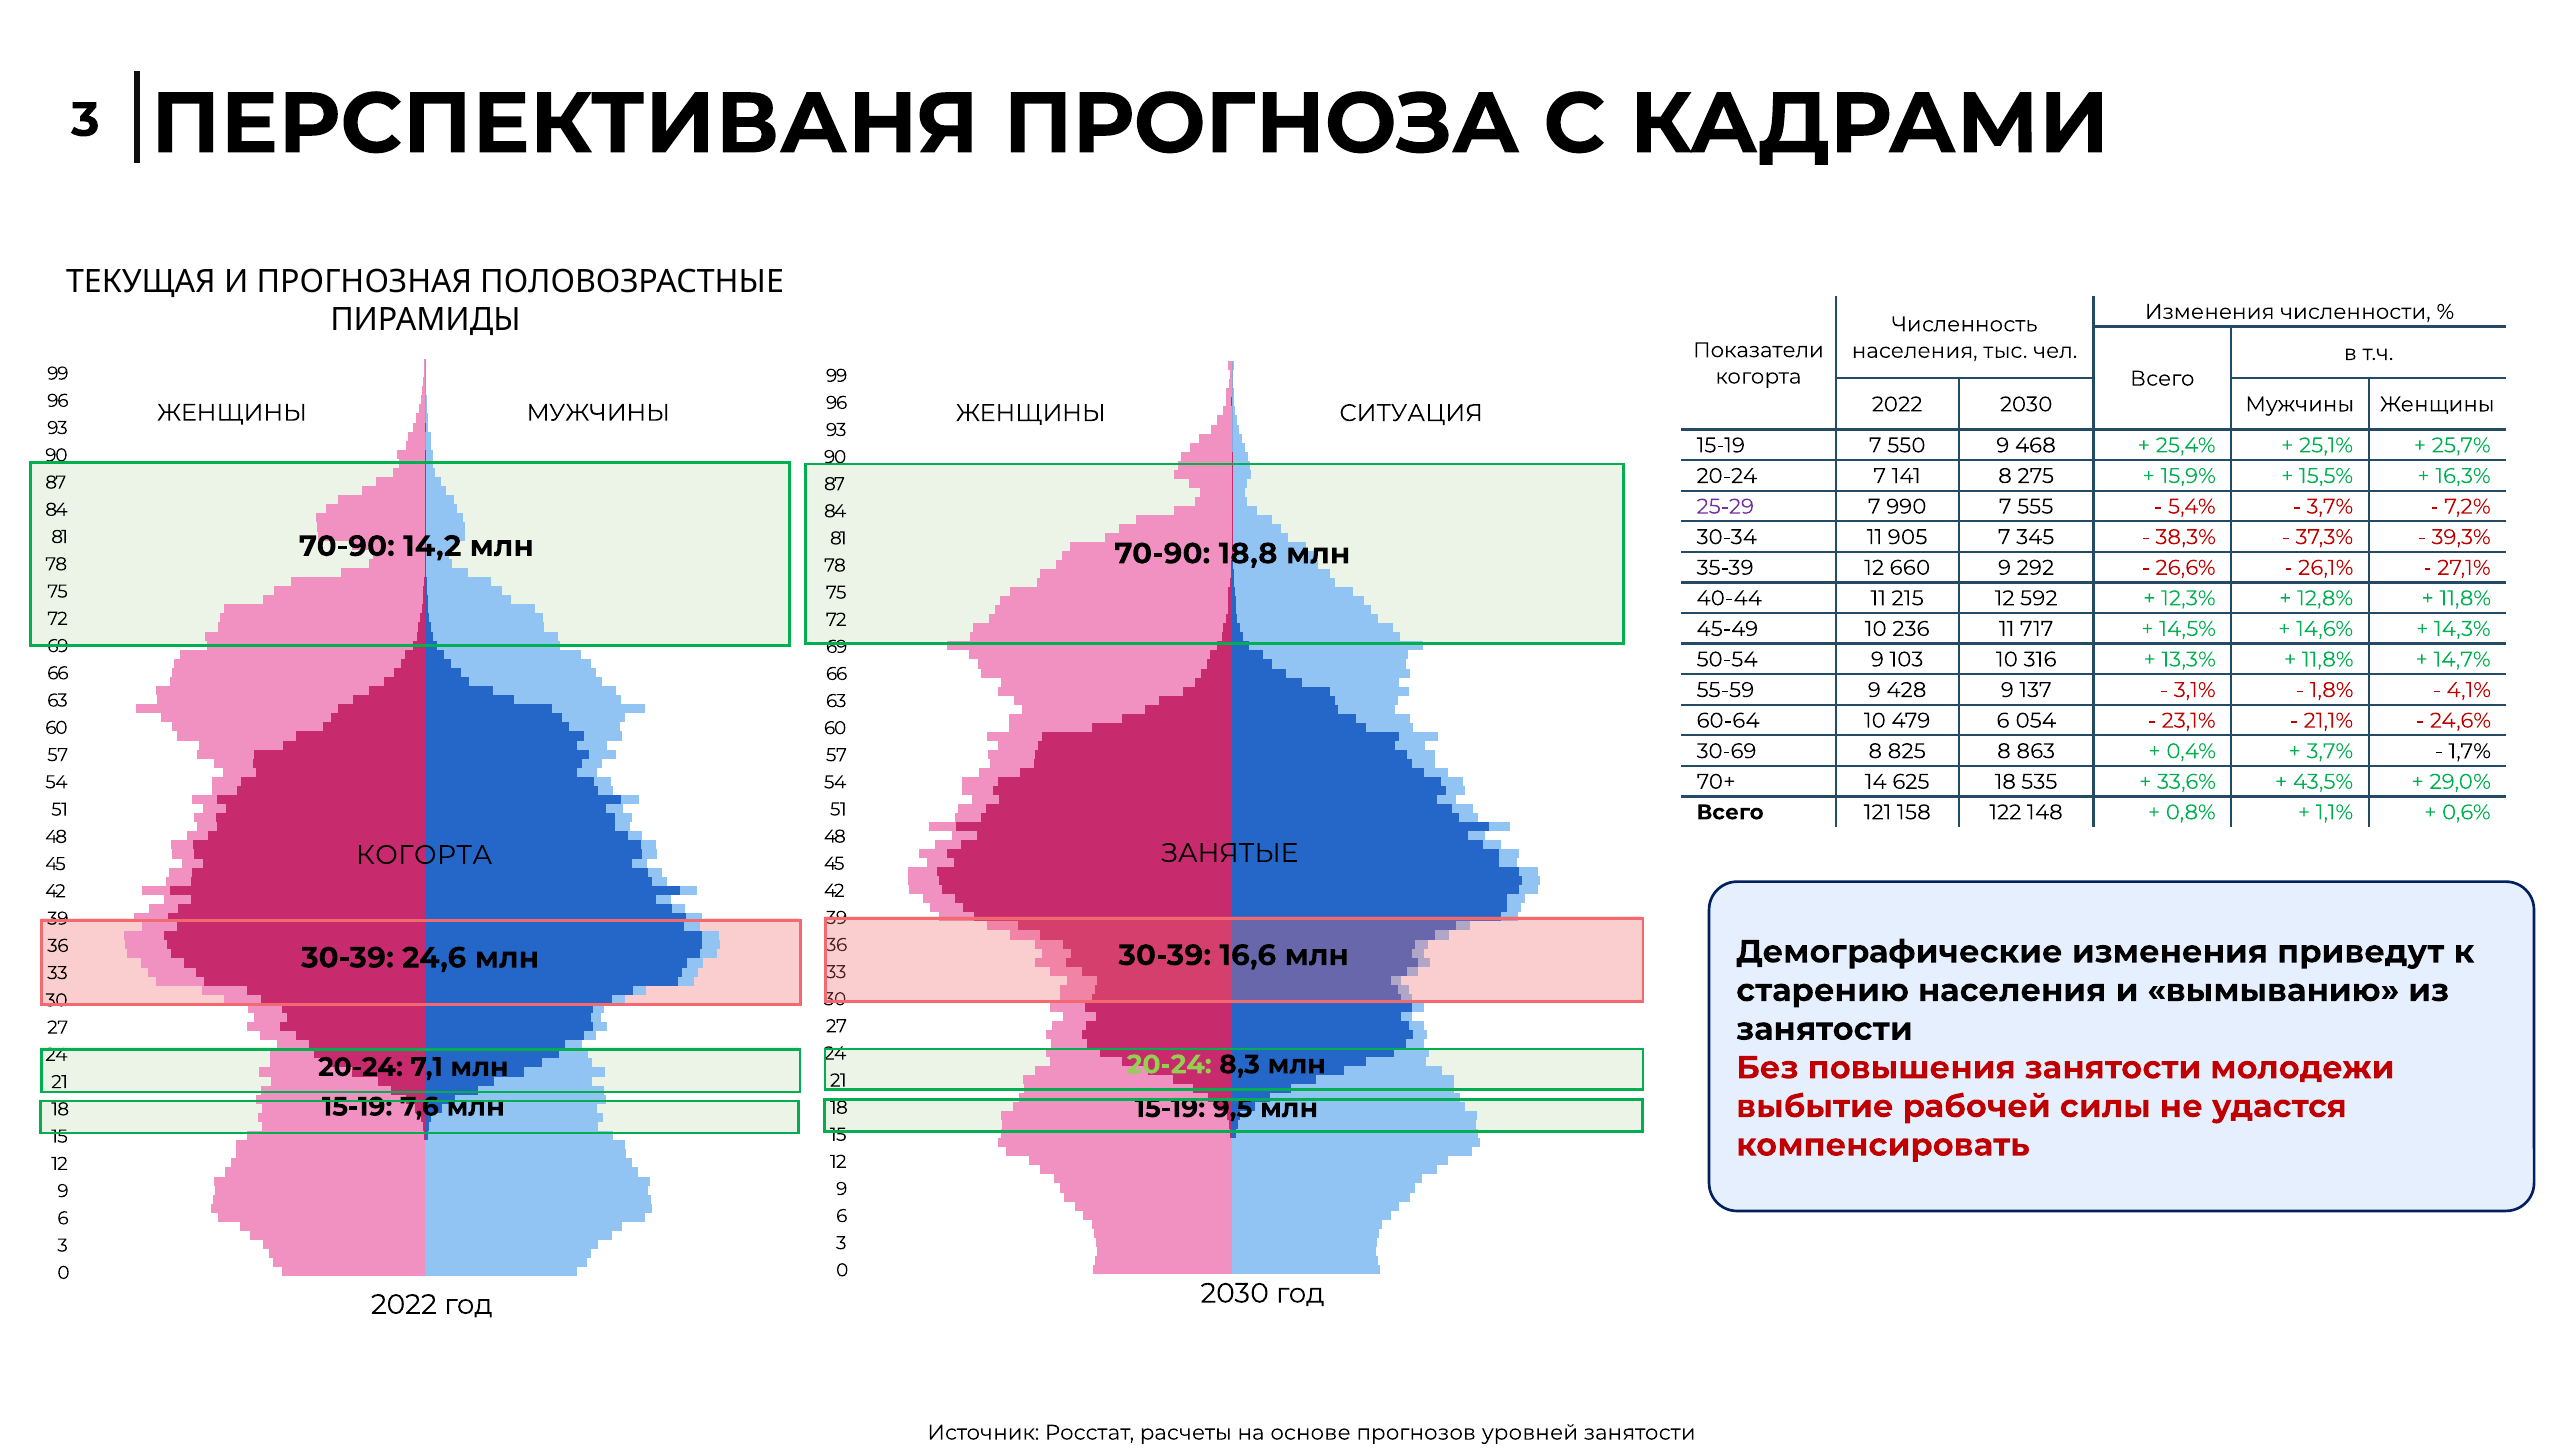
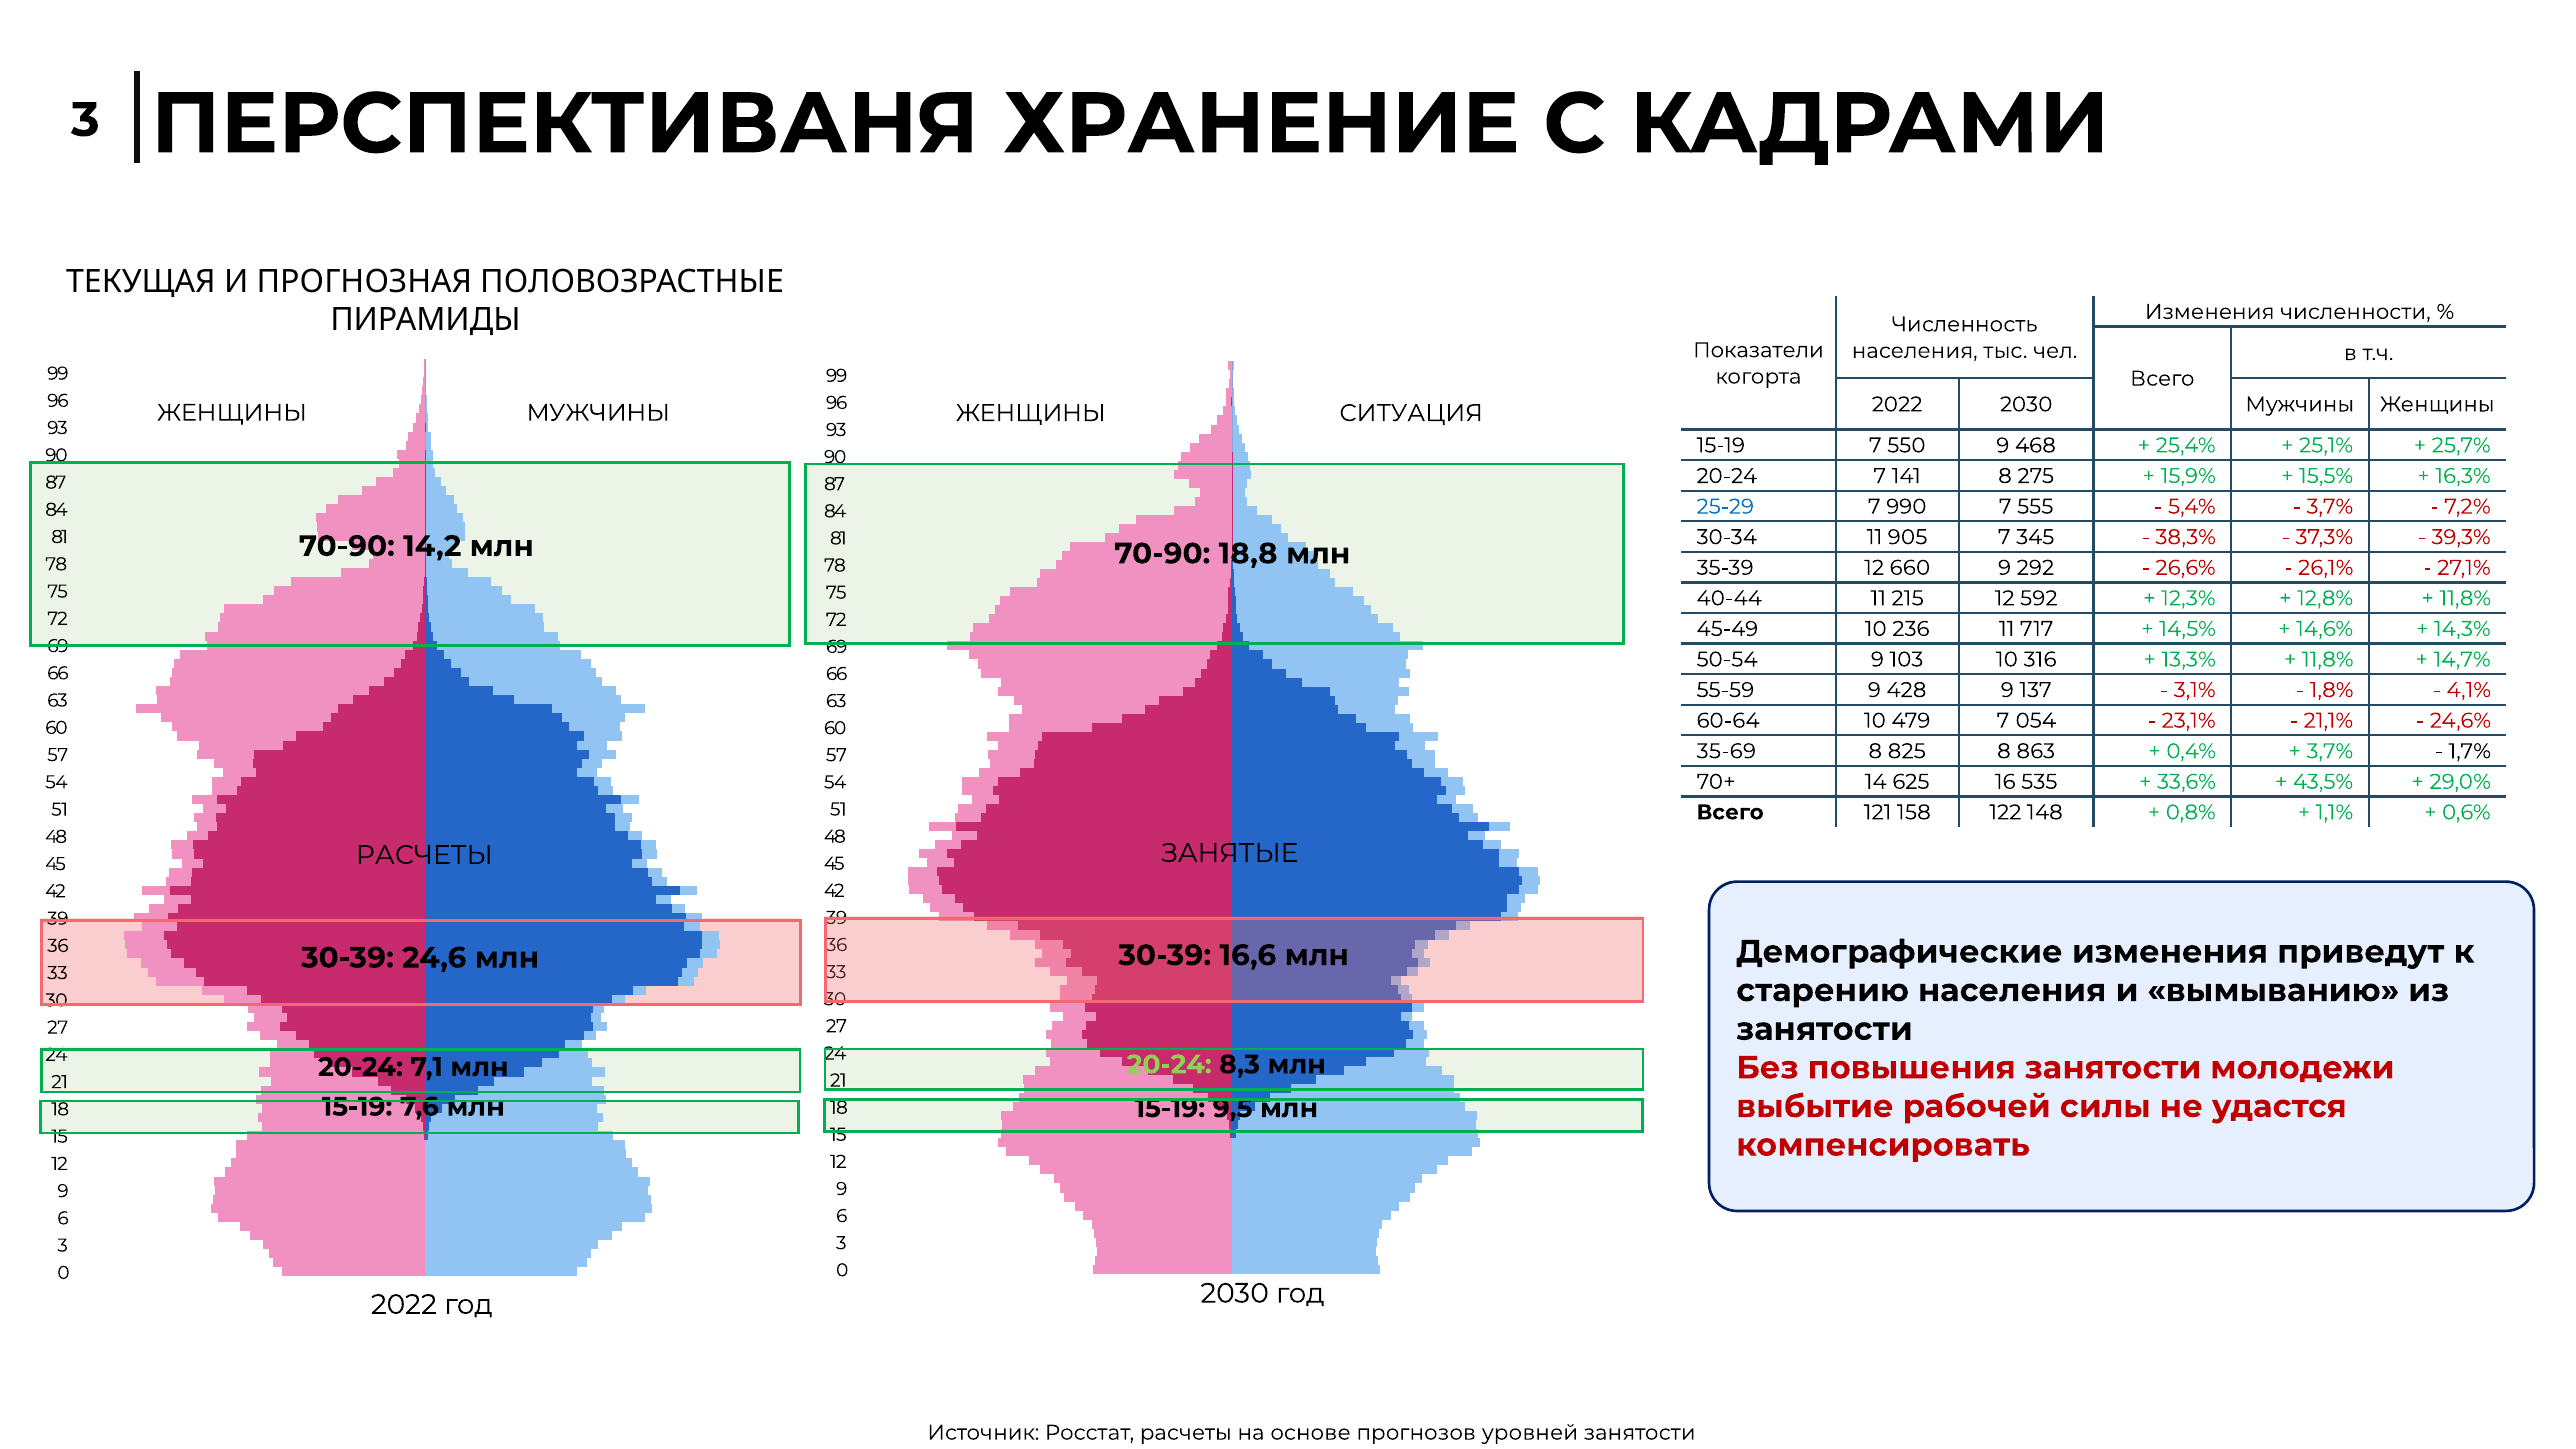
ПРОГНОЗА: ПРОГНОЗА -> ХРАНЕНИЕ
25-29 colour: purple -> blue
479 6: 6 -> 7
30-69: 30-69 -> 35-69
625 18: 18 -> 16
КОГОРТА at (424, 855): КОГОРТА -> РАСЧЕТЫ
